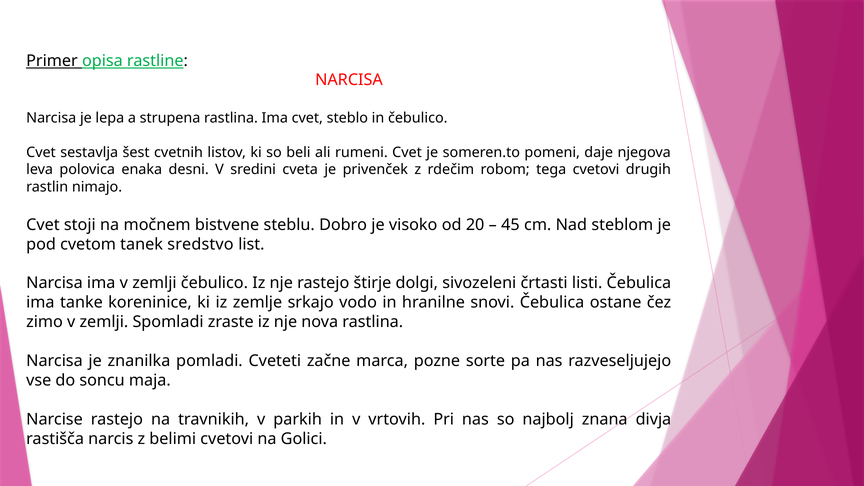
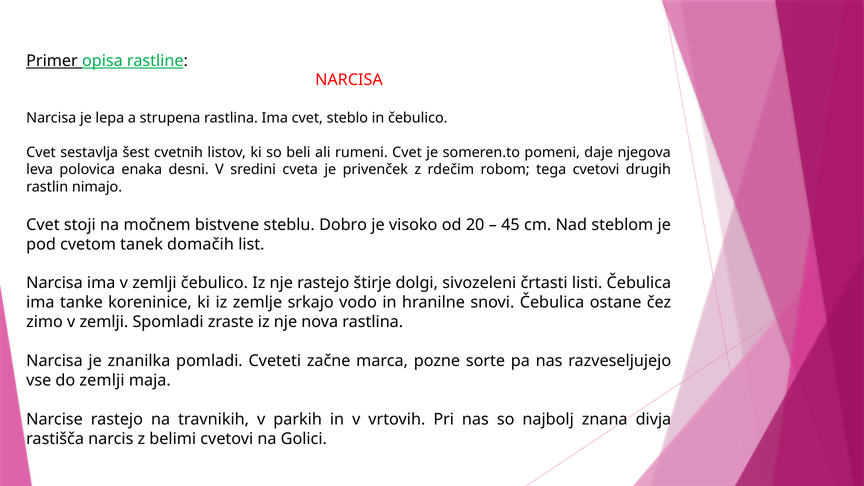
sredstvo: sredstvo -> domačih
do soncu: soncu -> zemlji
